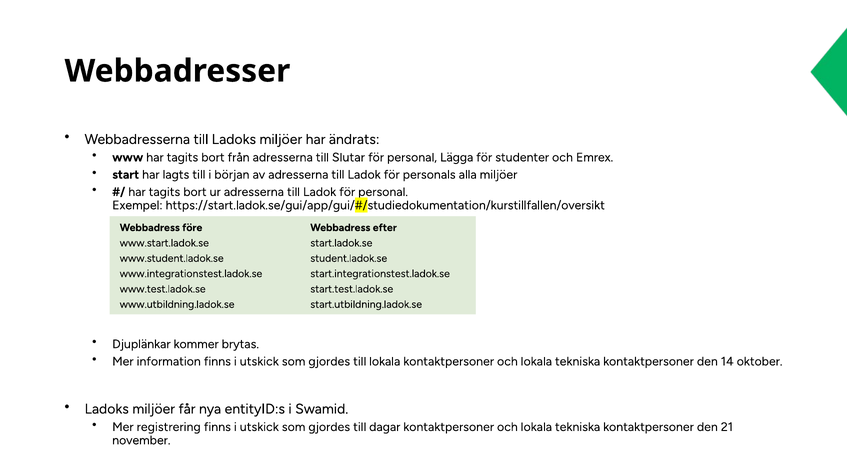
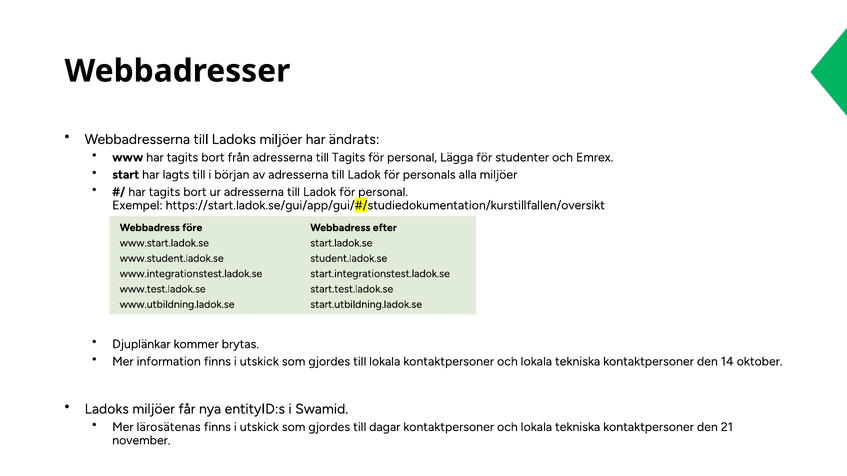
till Slutar: Slutar -> Tagits
registrering: registrering -> lärosätenas
